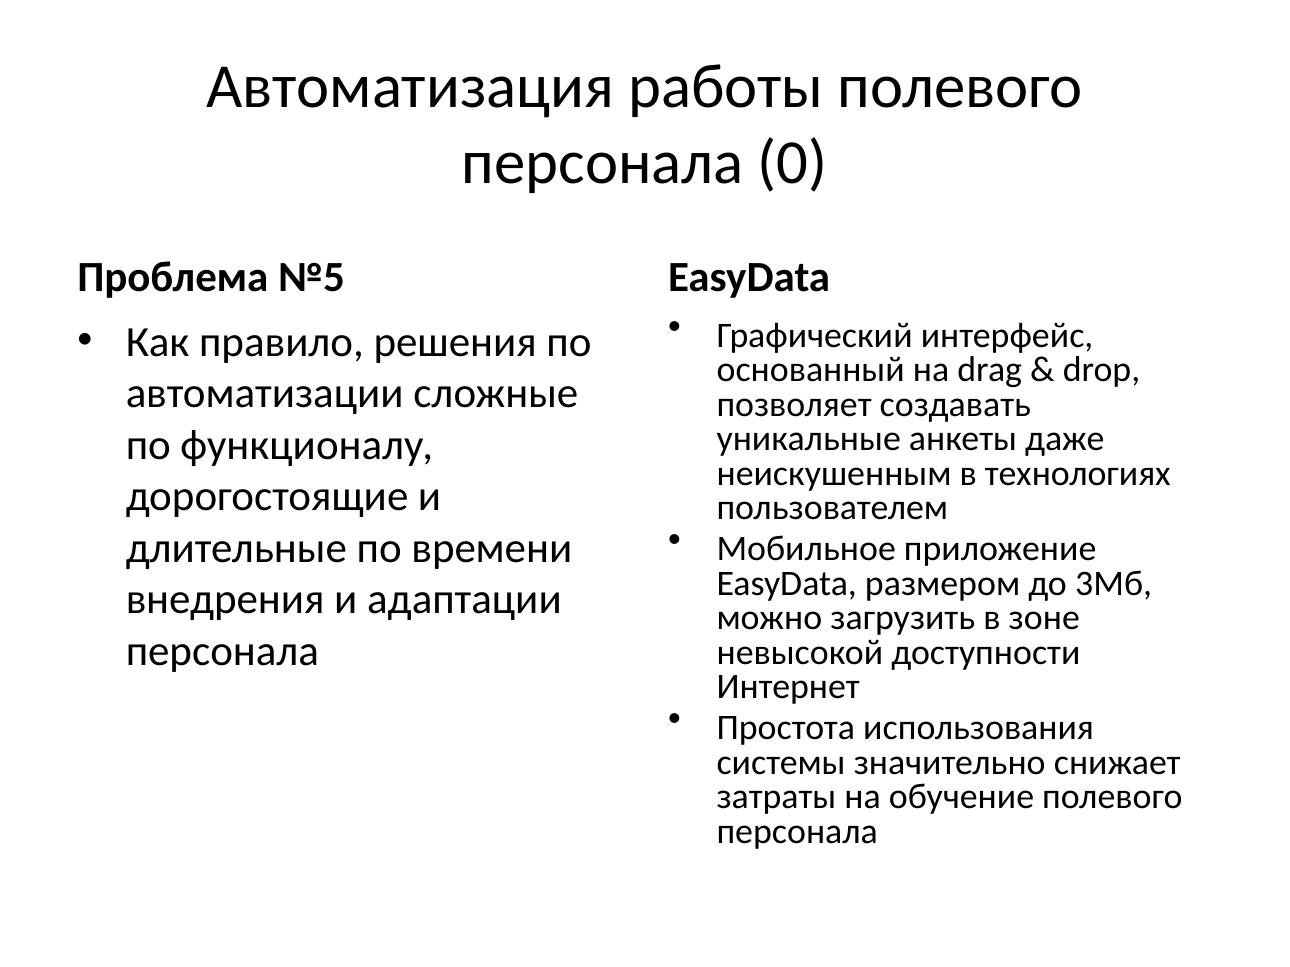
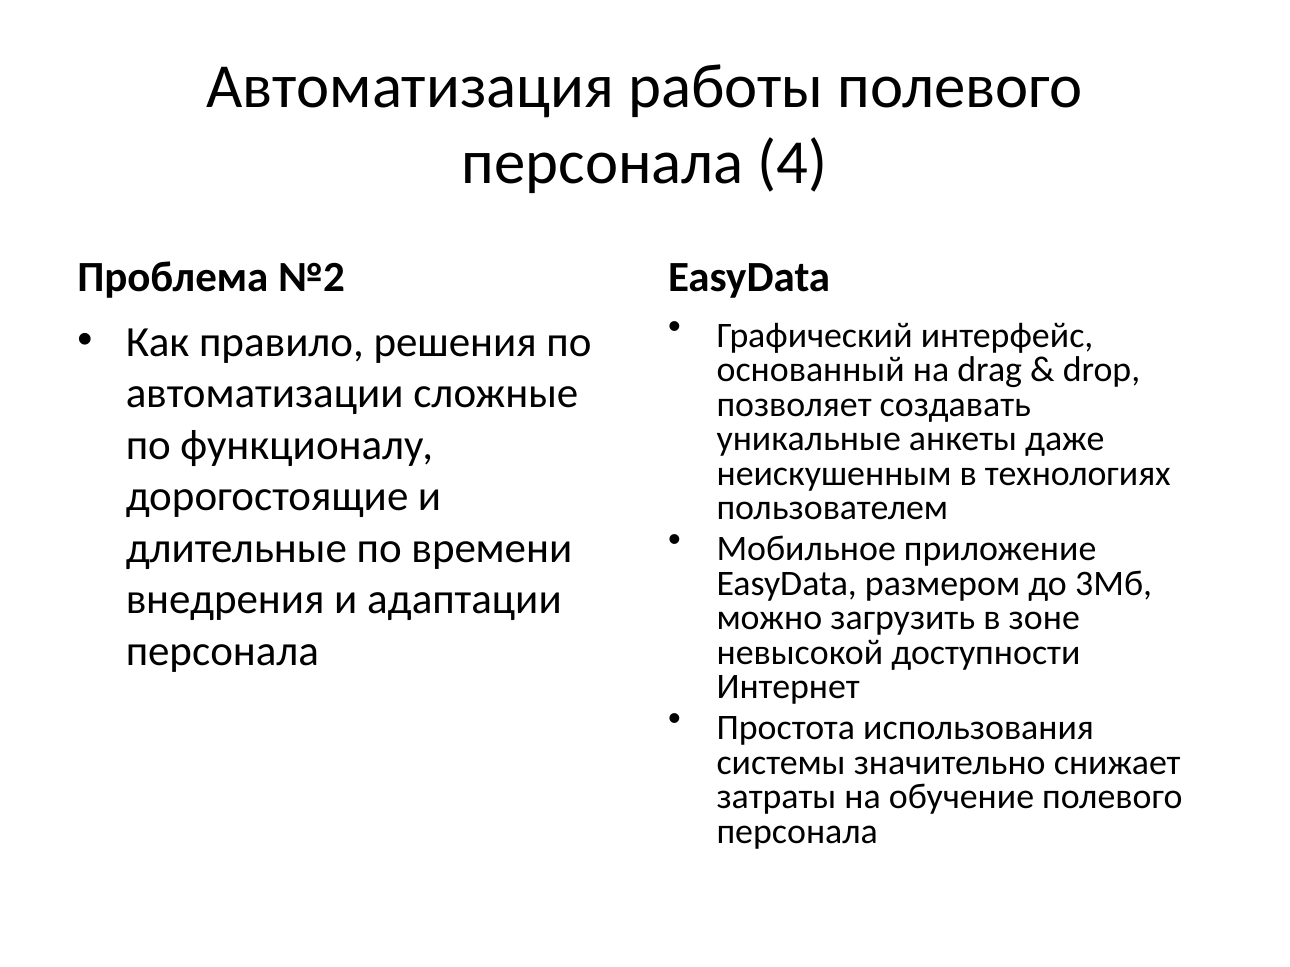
0: 0 -> 4
№5: №5 -> №2
